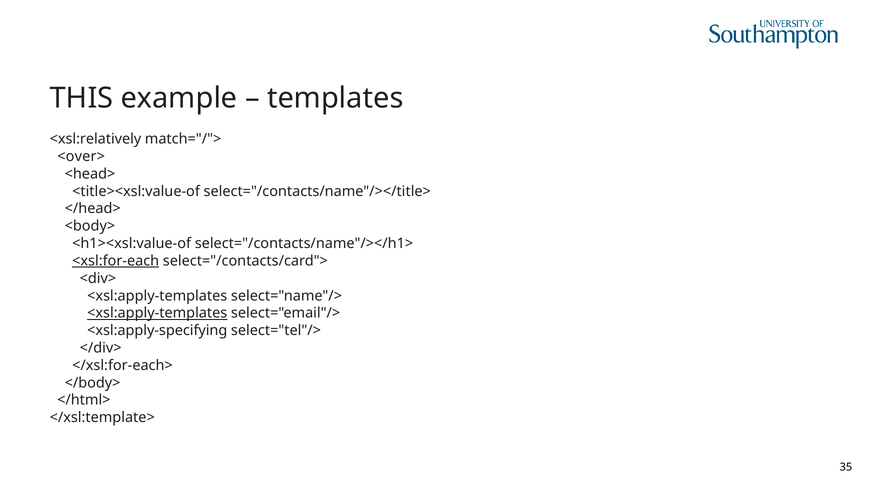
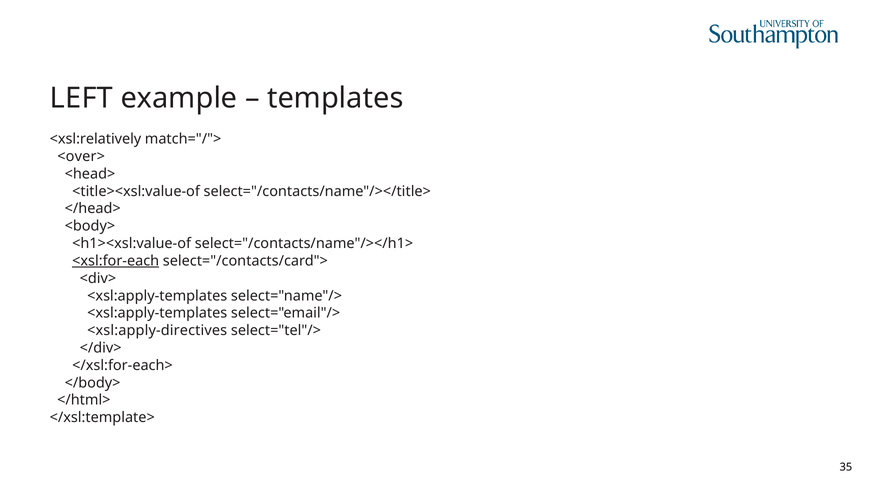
THIS: THIS -> LEFT
<xsl:apply-templates at (157, 313) underline: present -> none
<xsl:apply-specifying: <xsl:apply-specifying -> <xsl:apply-directives
